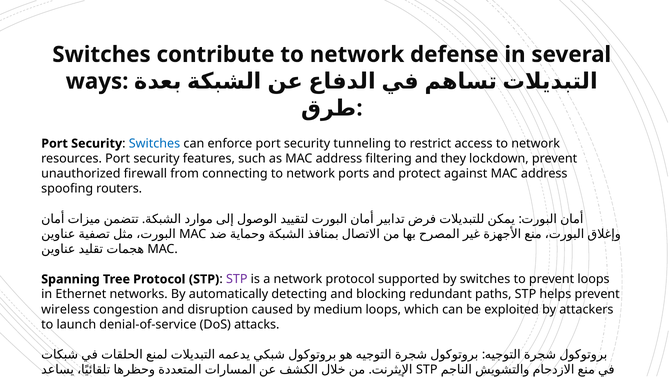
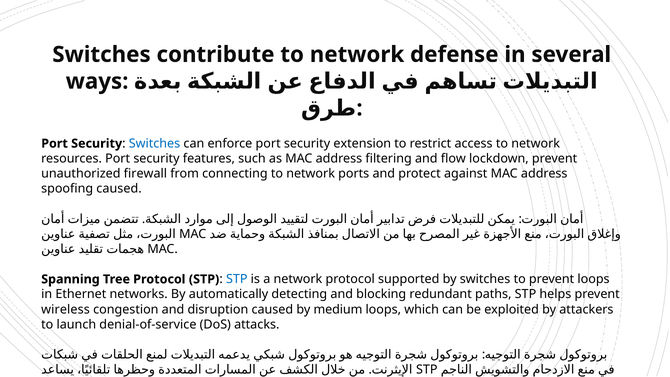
tunneling: tunneling -> extension
they: they -> flow
spoofing routers: routers -> caused
STP at (237, 279) colour: purple -> blue
